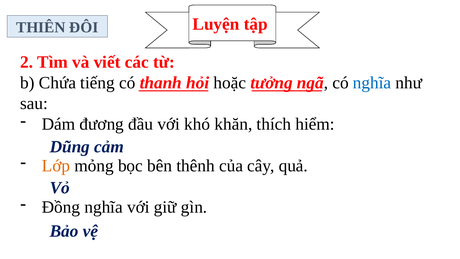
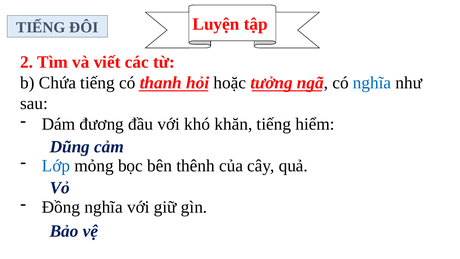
THIÊN at (41, 27): THIÊN -> TIẾNG
khăn thích: thích -> tiếng
Lớp colour: orange -> blue
